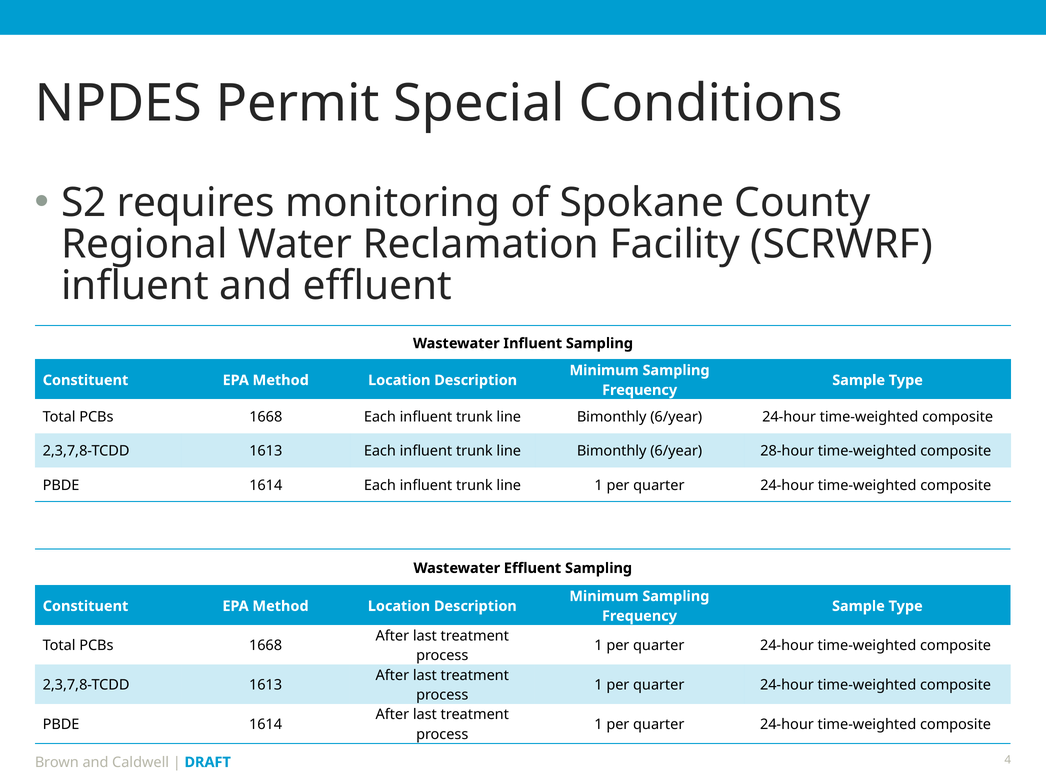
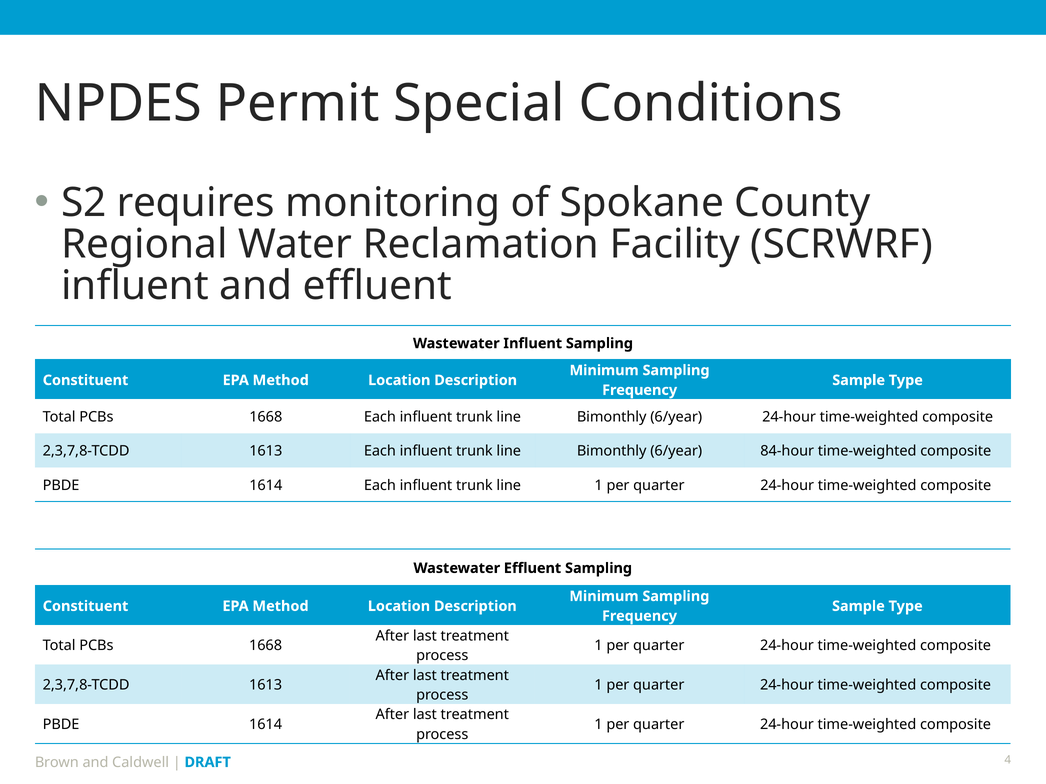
28-hour: 28-hour -> 84-hour
